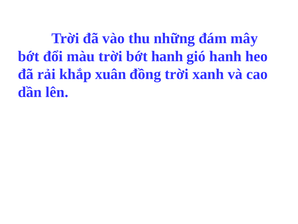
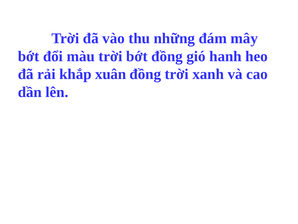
bớt hanh: hanh -> đồng
